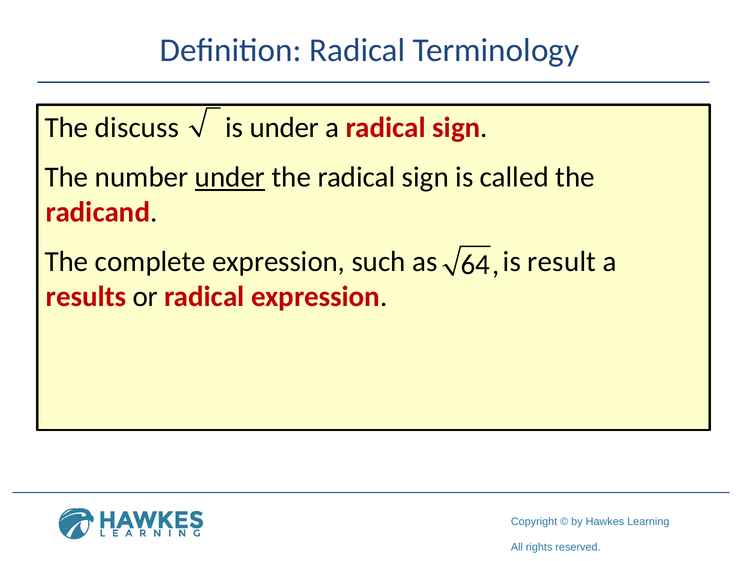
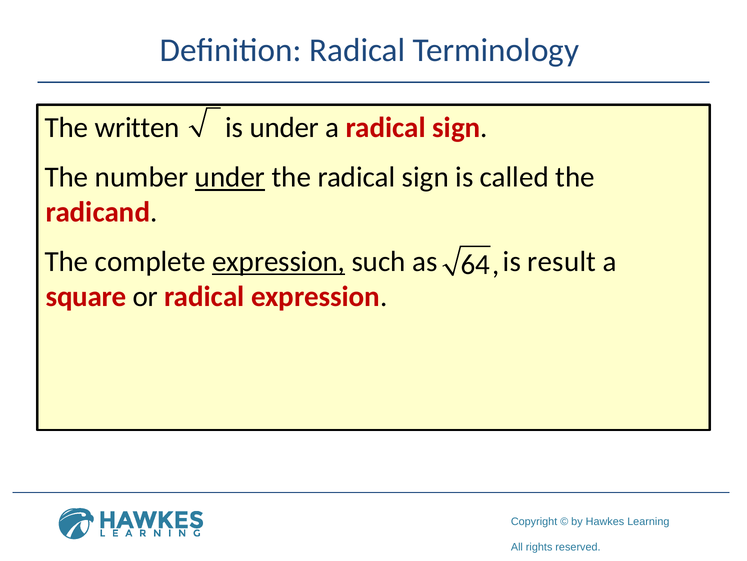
discuss: discuss -> written
expression at (279, 261) underline: none -> present
results: results -> square
